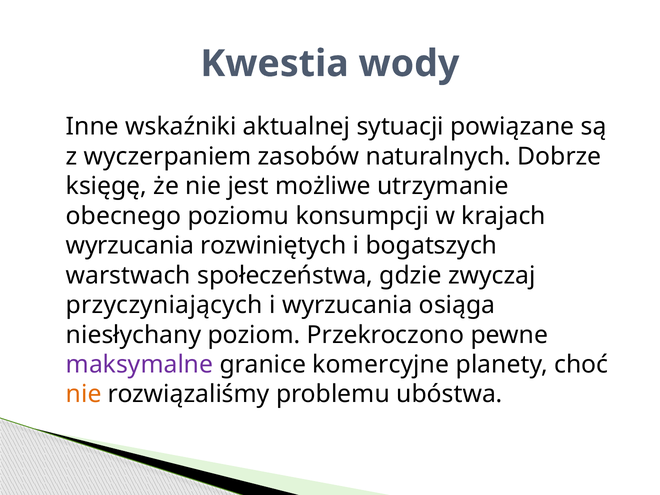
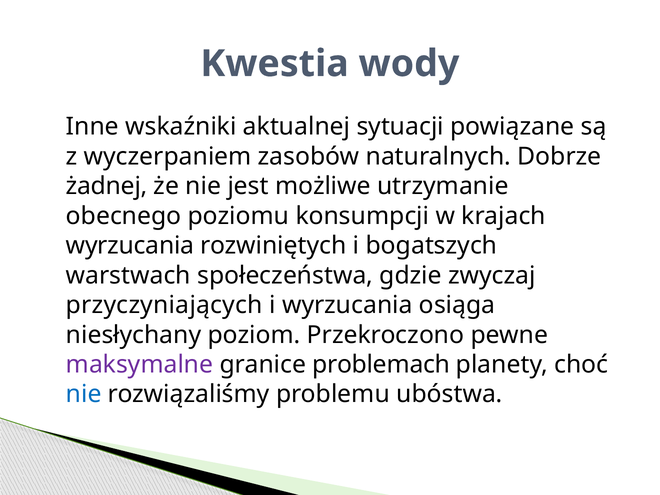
księgę: księgę -> żadnej
komercyjne: komercyjne -> problemach
nie at (84, 394) colour: orange -> blue
